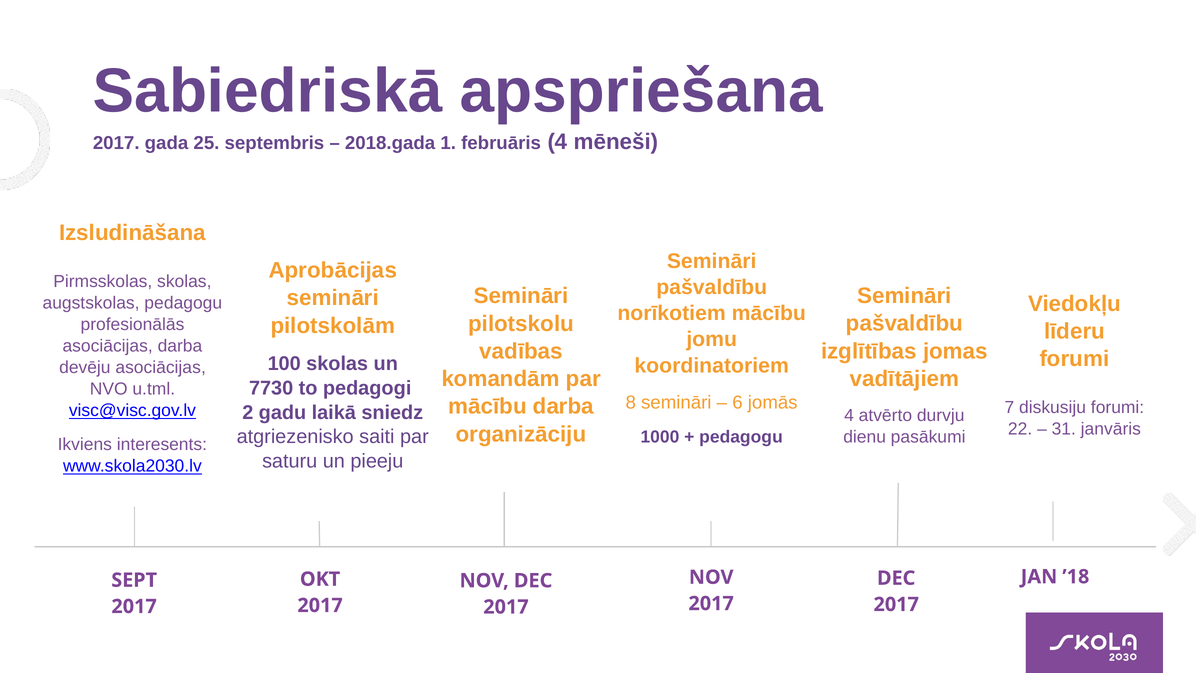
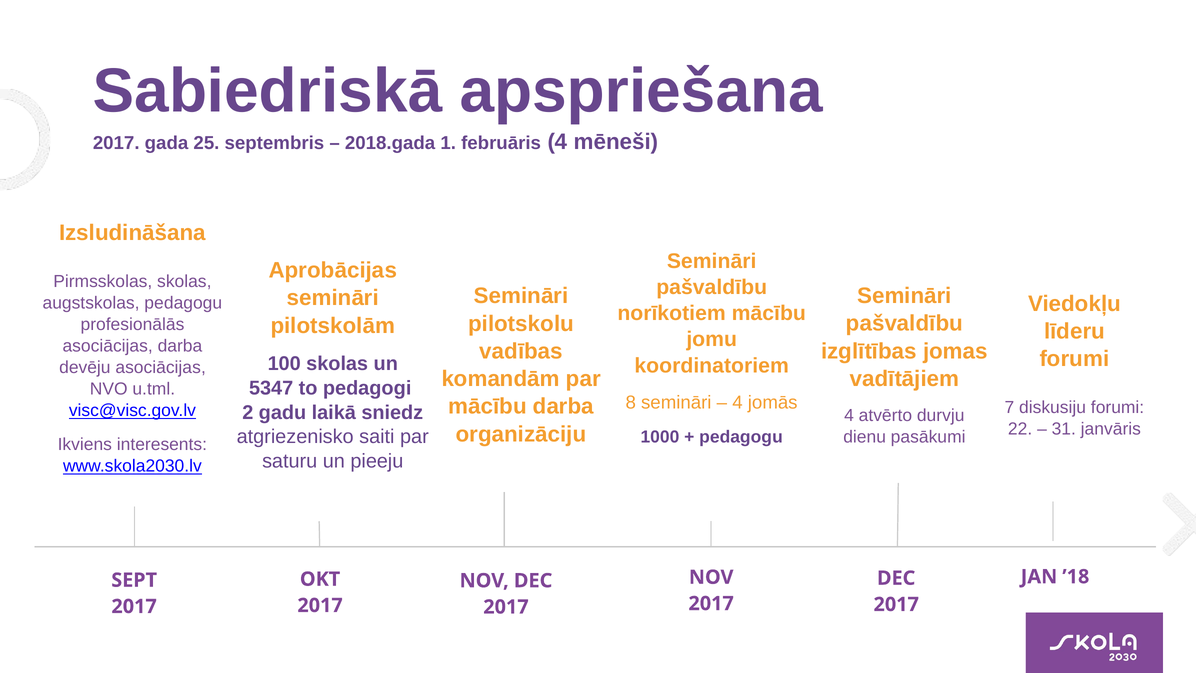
7730: 7730 -> 5347
6 at (737, 402): 6 -> 4
